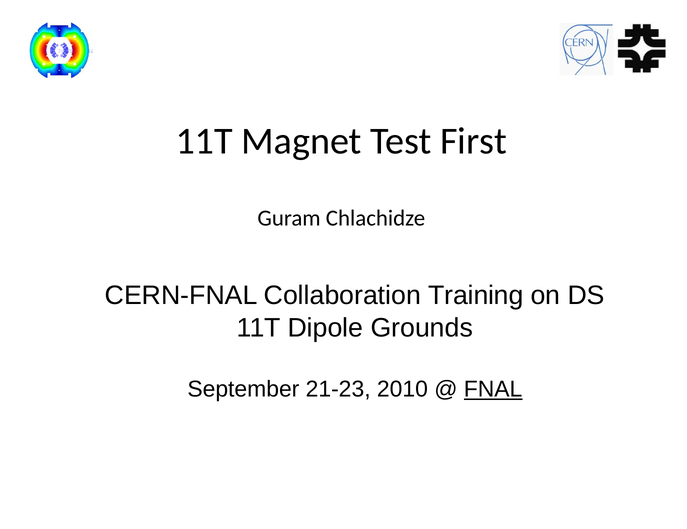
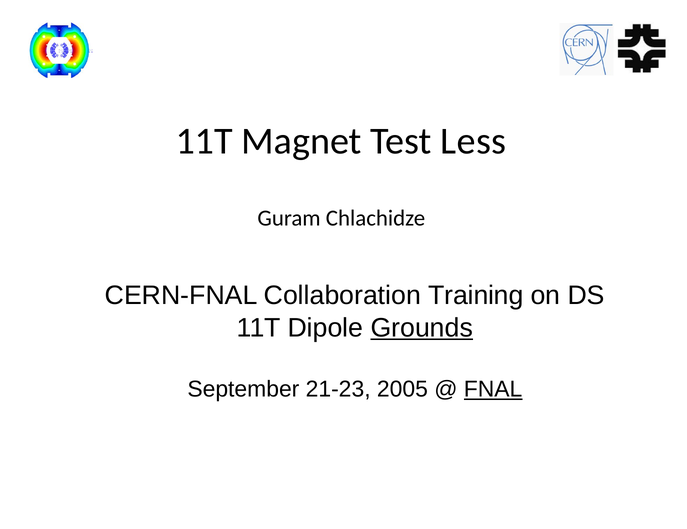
First: First -> Less
Grounds underline: none -> present
2010: 2010 -> 2005
